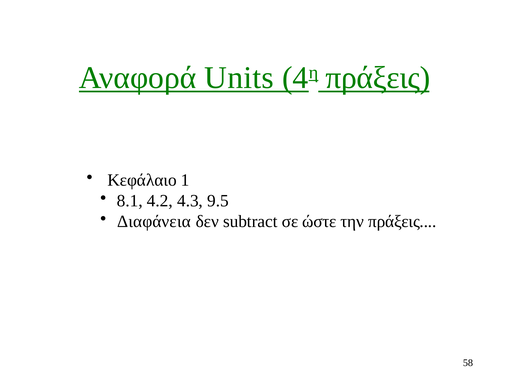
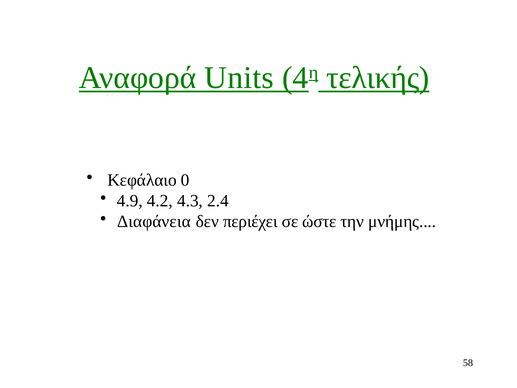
4η πράξεις: πράξεις -> τελικής
1: 1 -> 0
8.1: 8.1 -> 4.9
9.5: 9.5 -> 2.4
subtract: subtract -> περιέχει
την πράξεις: πράξεις -> μνήμης
